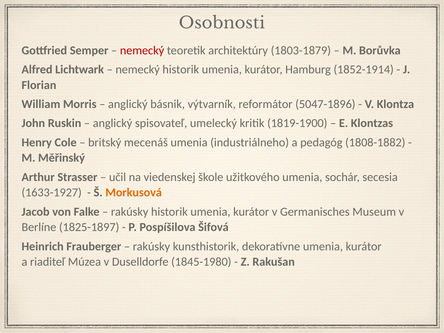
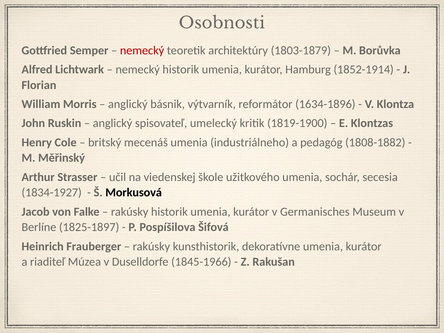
5047-1896: 5047-1896 -> 1634-1896
1633-1927: 1633-1927 -> 1834-1927
Morkusová colour: orange -> black
1845-1980: 1845-1980 -> 1845-1966
